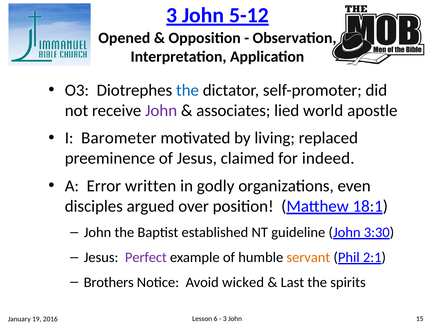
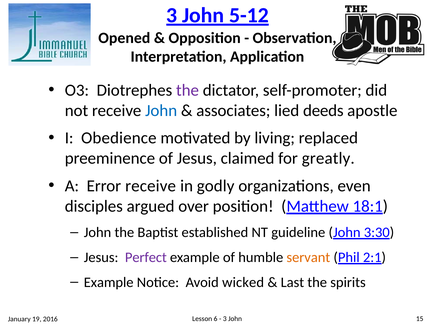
the at (187, 90) colour: blue -> purple
John at (161, 111) colour: purple -> blue
world: world -> deeds
Barometer: Barometer -> Obedience
indeed: indeed -> greatly
Error written: written -> receive
Brothers at (109, 283): Brothers -> Example
